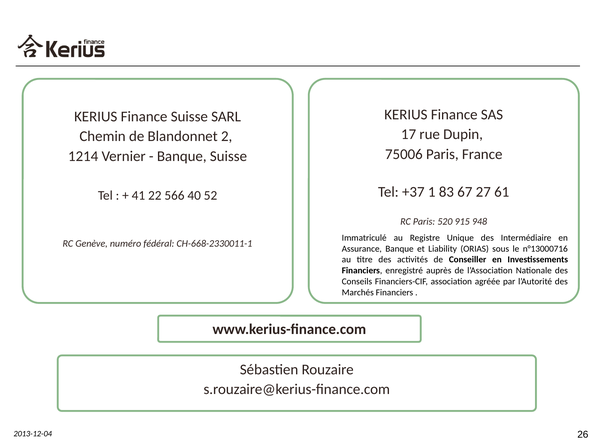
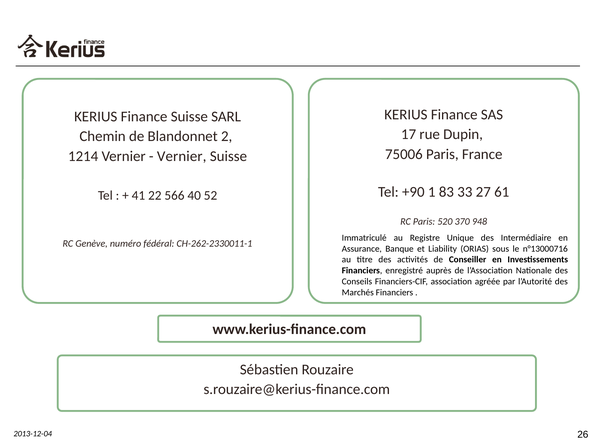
Banque at (182, 156): Banque -> Vernier
+37: +37 -> +90
67: 67 -> 33
915: 915 -> 370
CH-668-2330011-1: CH-668-2330011-1 -> CH-262-2330011-1
